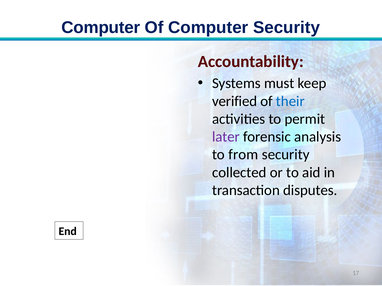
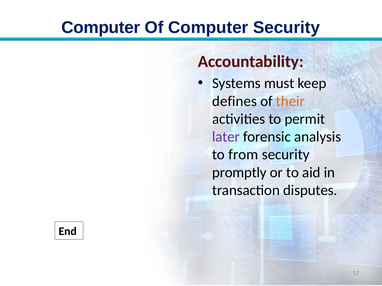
verified: verified -> defines
their colour: blue -> orange
collected: collected -> promptly
